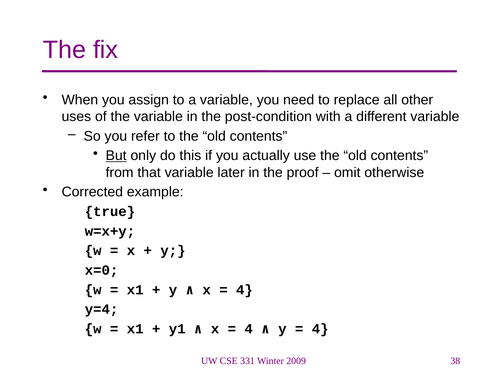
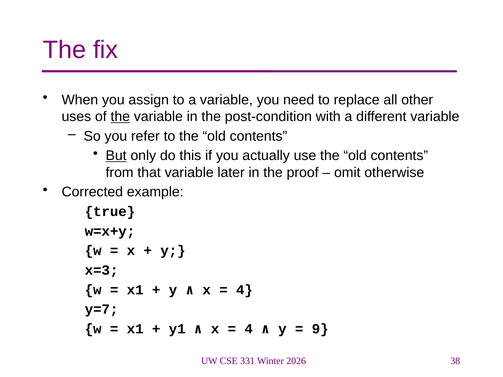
the at (120, 117) underline: none -> present
x=0: x=0 -> x=3
y=4: y=4 -> y=7
4 at (320, 329): 4 -> 9
2009: 2009 -> 2026
